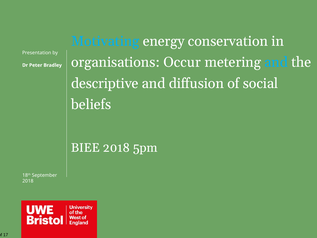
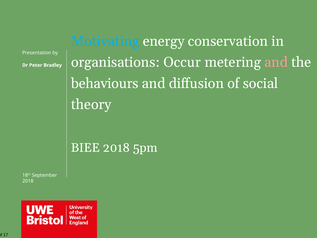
and at (276, 62) colour: light blue -> pink
descriptive: descriptive -> behaviours
beliefs: beliefs -> theory
